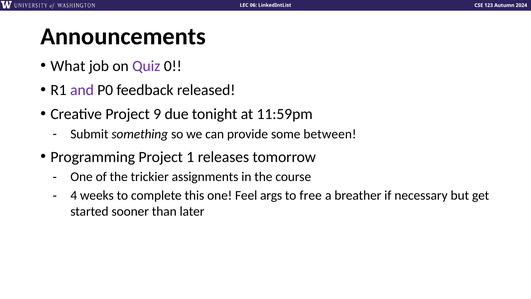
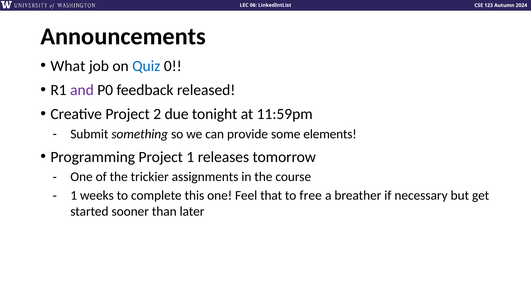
Quiz colour: purple -> blue
9: 9 -> 2
between: between -> elements
4 at (74, 195): 4 -> 1
args: args -> that
